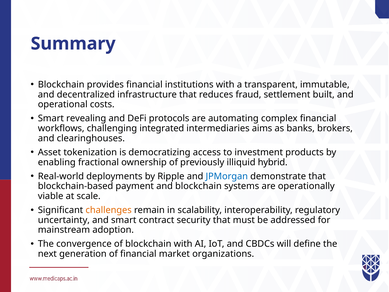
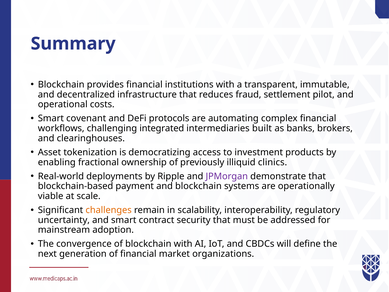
built: built -> pilot
revealing: revealing -> covenant
aims: aims -> built
hybrid: hybrid -> clinics
JPMorgan colour: blue -> purple
